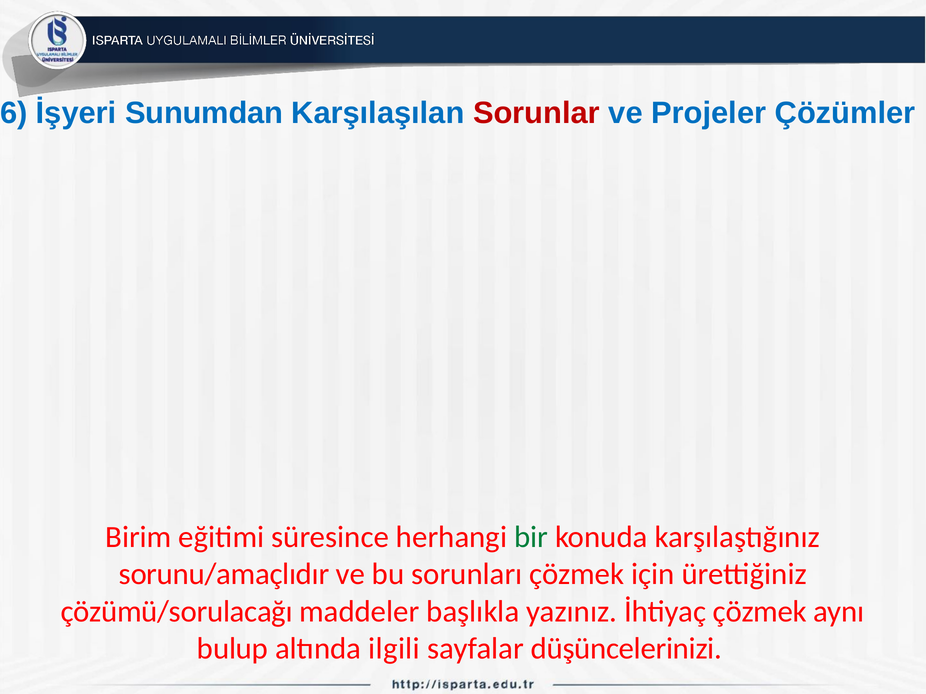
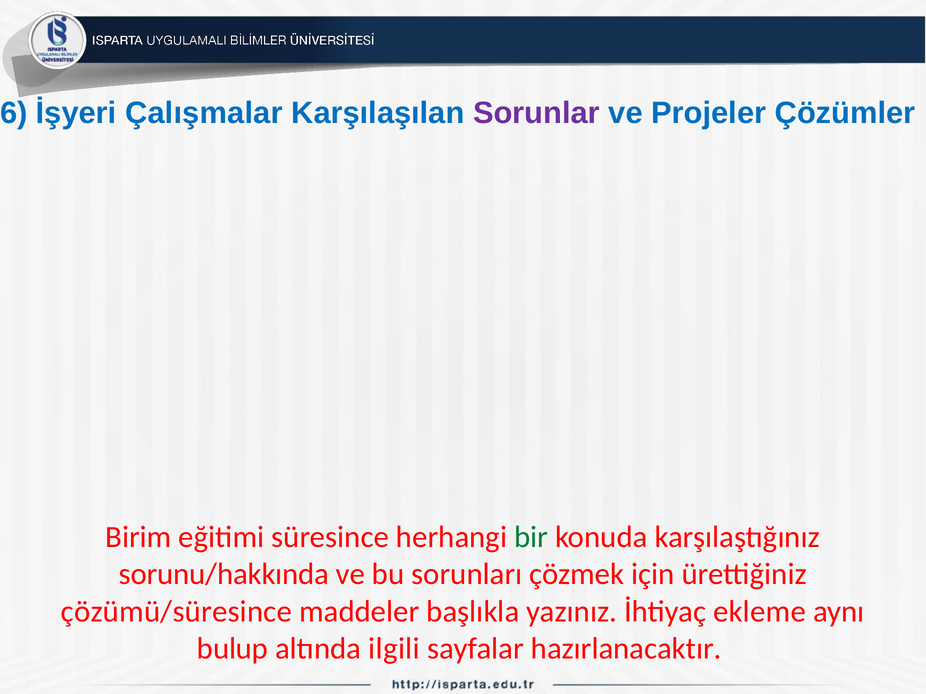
Sunumdan: Sunumdan -> Çalışmalar
Sorunlar colour: red -> purple
sorunu/amaçlıdır: sorunu/amaçlıdır -> sorunu/hakkında
çözümü/sorulacağı: çözümü/sorulacağı -> çözümü/süresince
İhtiyaç çözmek: çözmek -> ekleme
düşüncelerinizi: düşüncelerinizi -> hazırlanacaktır
